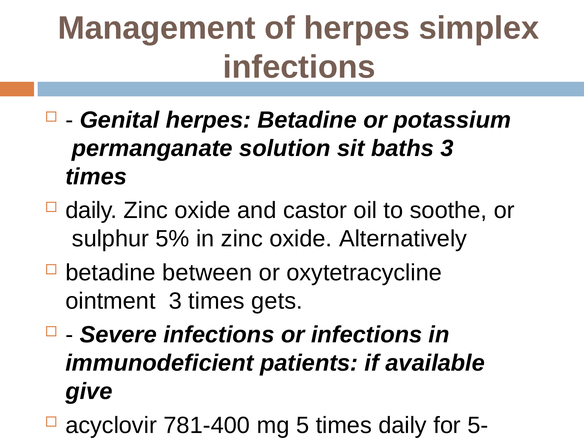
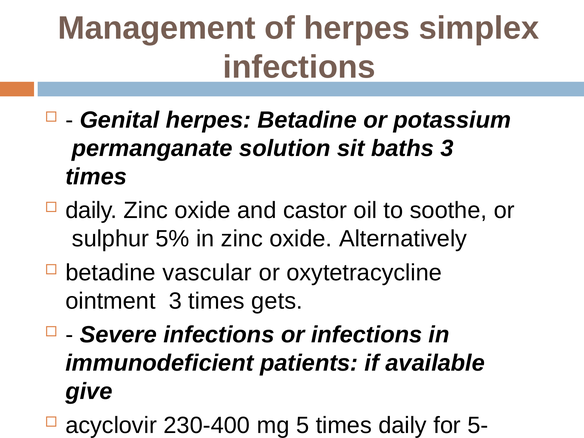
between: between -> vascular
781-400: 781-400 -> 230-400
